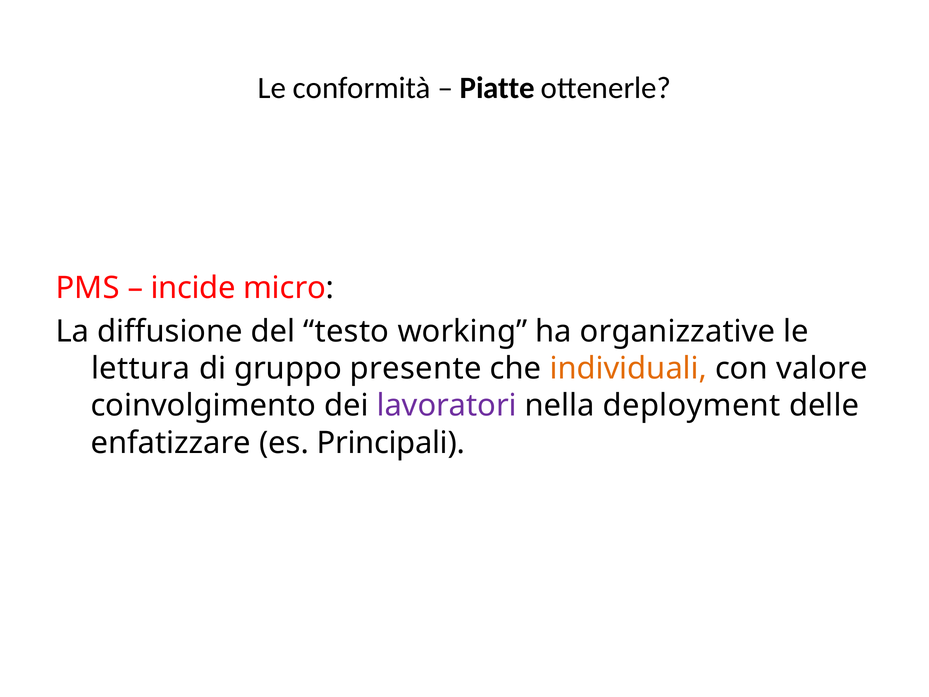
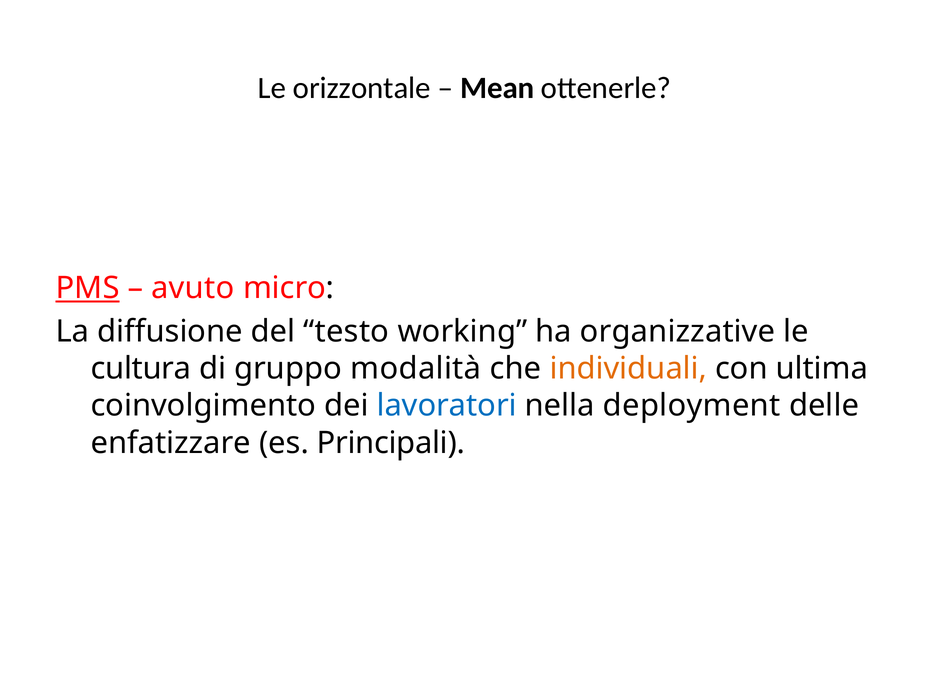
conformità: conformità -> orizzontale
Piatte: Piatte -> Mean
PMS underline: none -> present
incide: incide -> avuto
lettura: lettura -> cultura
presente: presente -> modalità
valore: valore -> ultima
lavoratori colour: purple -> blue
